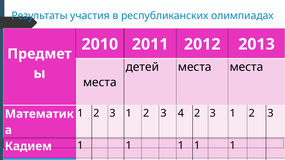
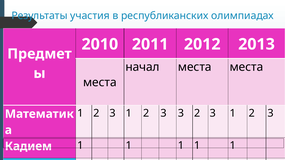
детей: детей -> начал
3 4: 4 -> 3
